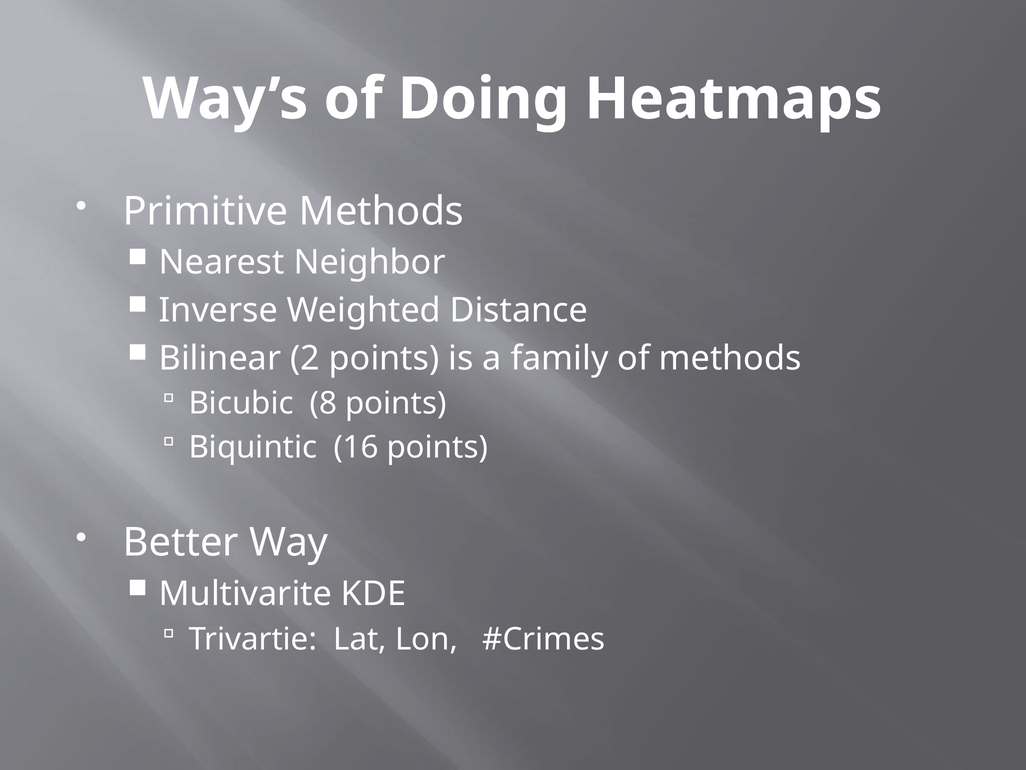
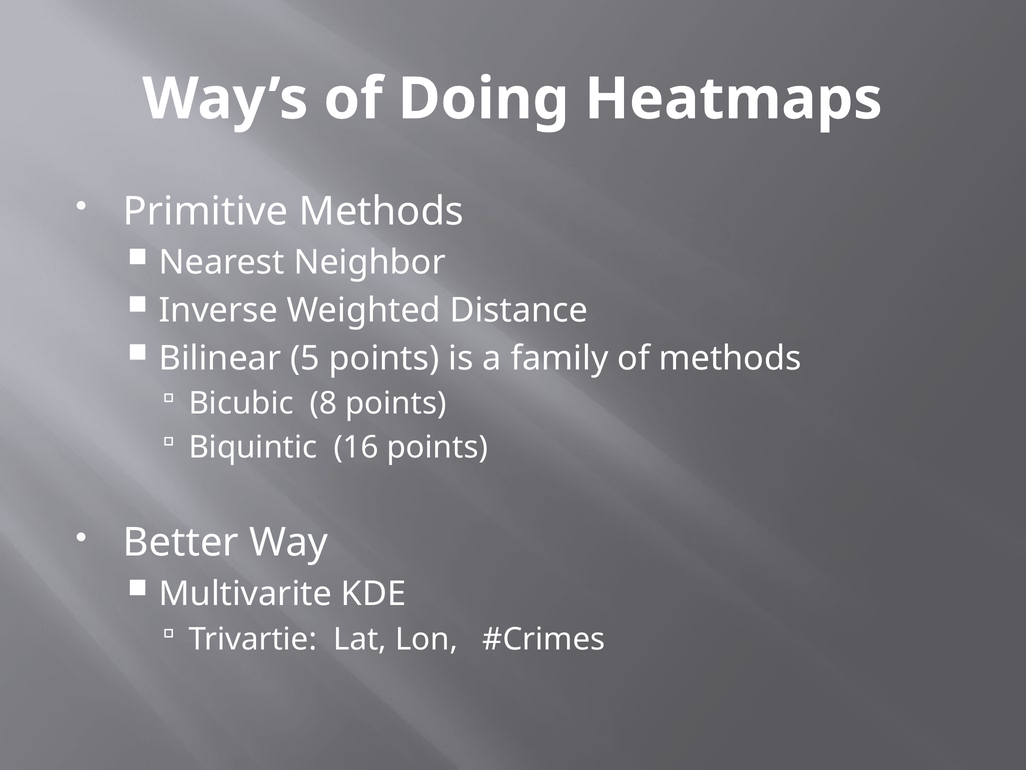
2: 2 -> 5
